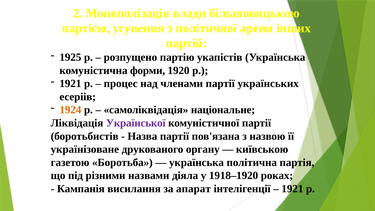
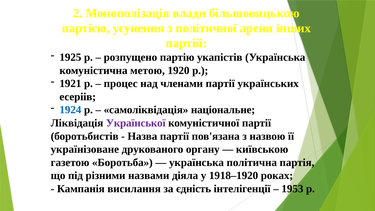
форми: форми -> метою
1924 colour: orange -> blue
апарат: апарат -> єдність
1921 at (292, 189): 1921 -> 1953
